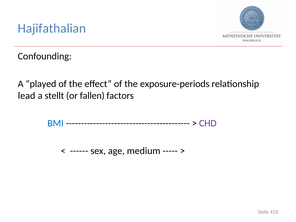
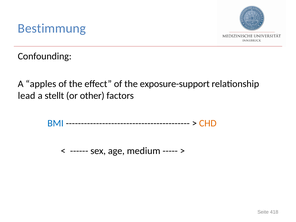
Hajifathalian: Hajifathalian -> Bestimmung
played: played -> apples
exposure-periods: exposure-periods -> exposure-support
fallen: fallen -> other
CHD colour: purple -> orange
